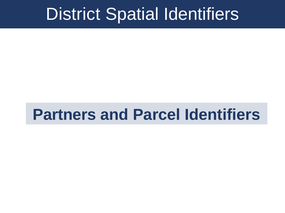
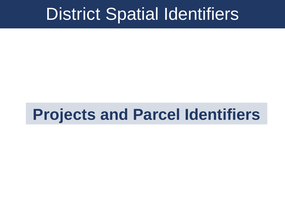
Partners: Partners -> Projects
